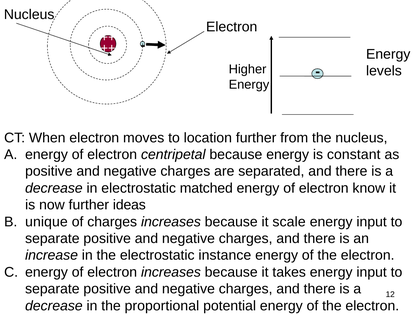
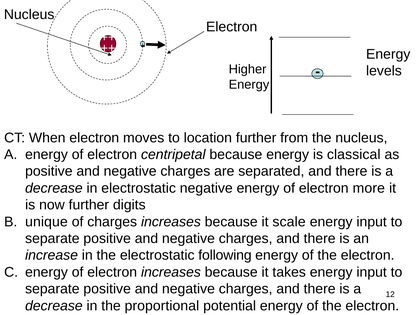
constant: constant -> classical
electrostatic matched: matched -> negative
know: know -> more
ideas: ideas -> digits
instance: instance -> following
